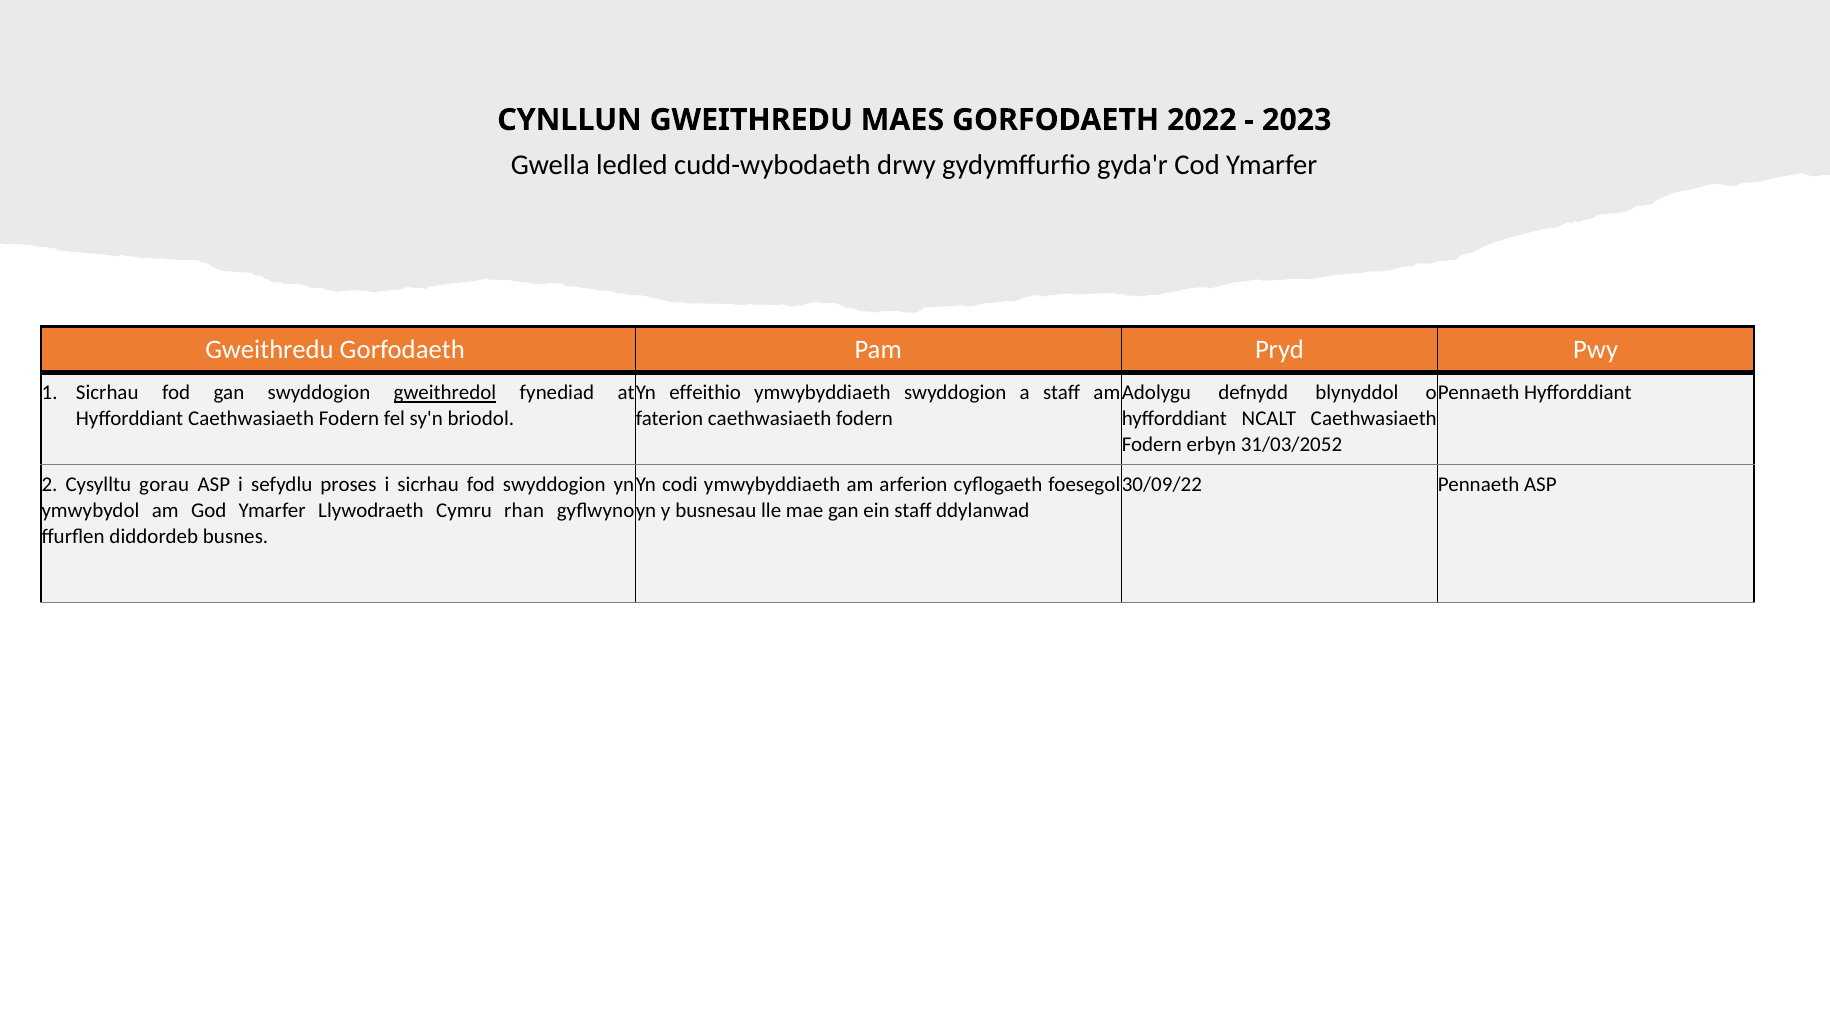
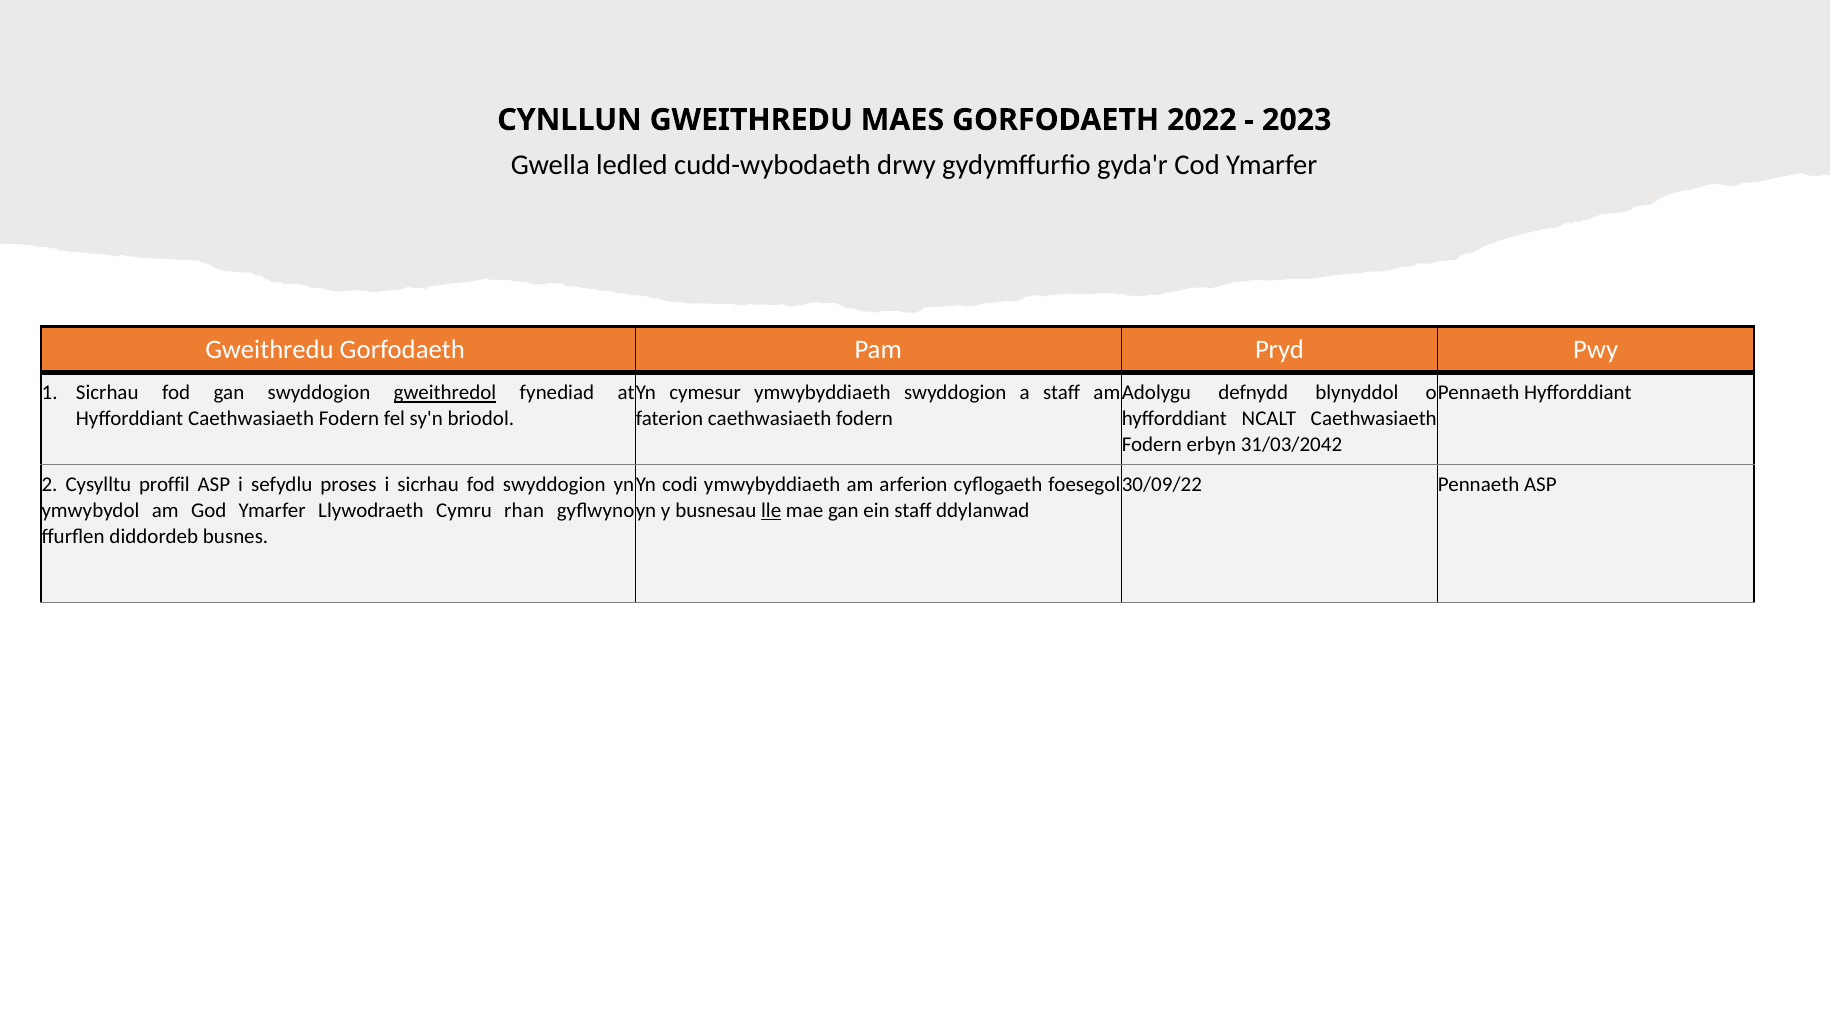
effeithio: effeithio -> cymesur
31/03/2052: 31/03/2052 -> 31/03/2042
gorau: gorau -> proffil
lle underline: none -> present
